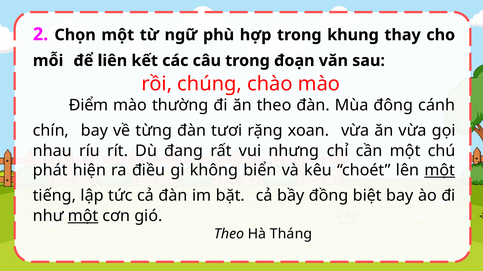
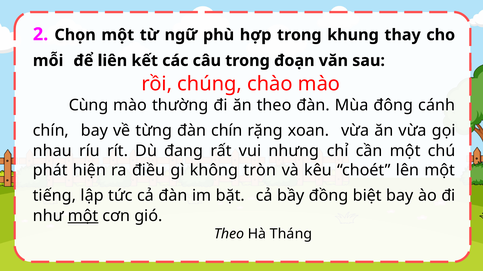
Điểm: Điểm -> Cùng
đàn tươi: tươi -> chín
biển: biển -> tròn
một at (440, 171) underline: present -> none
